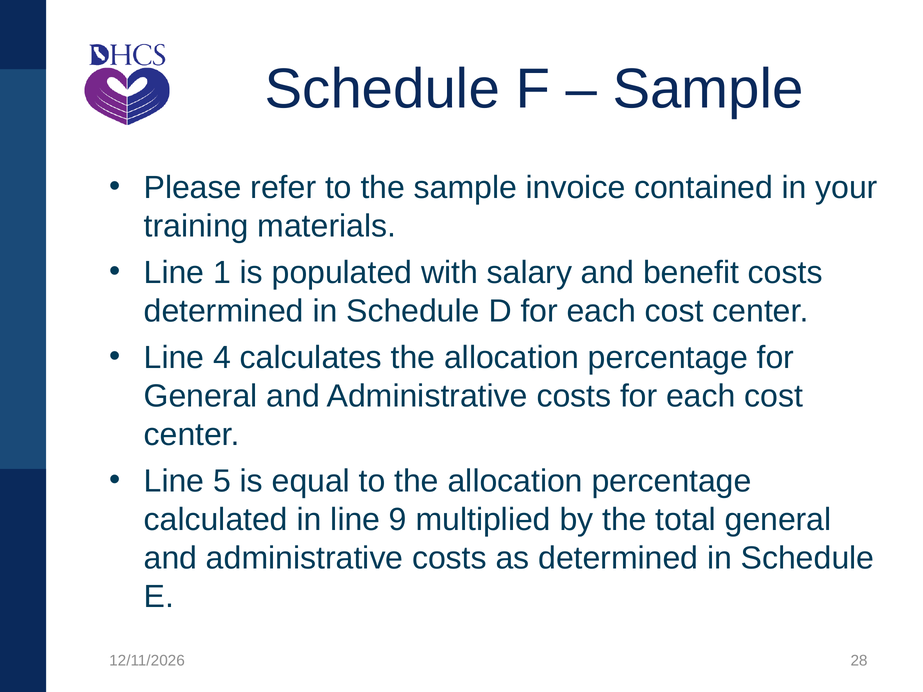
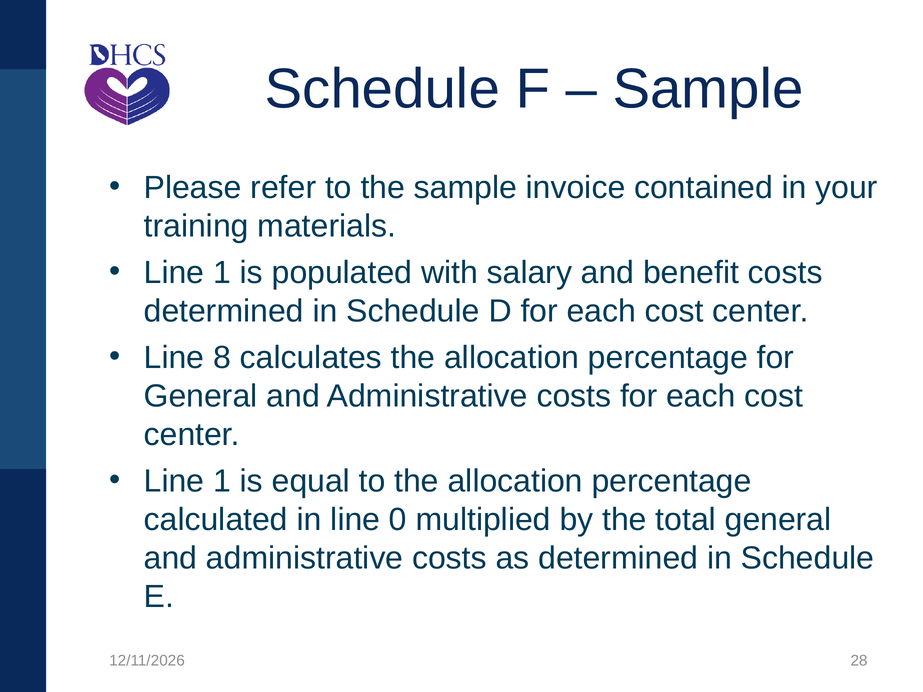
4: 4 -> 8
5 at (222, 481): 5 -> 1
9: 9 -> 0
